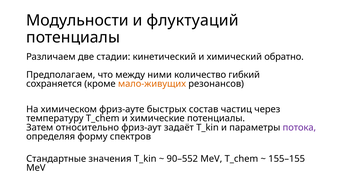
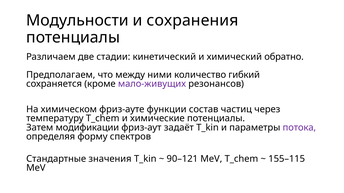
флуктуаций: флуктуаций -> сохранения
мало-живущих colour: orange -> purple
быстрых: быстрых -> функции
относительно: относительно -> модификации
90–552: 90–552 -> 90–121
155–155: 155–155 -> 155–115
